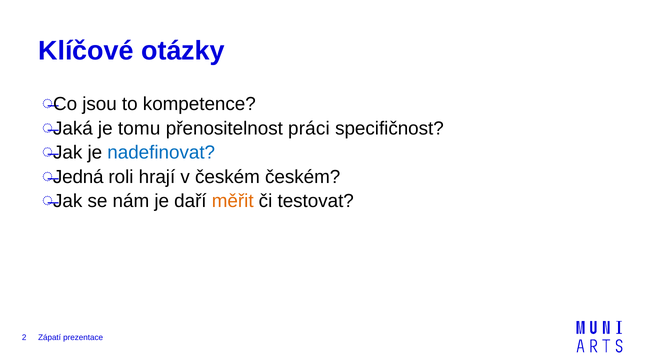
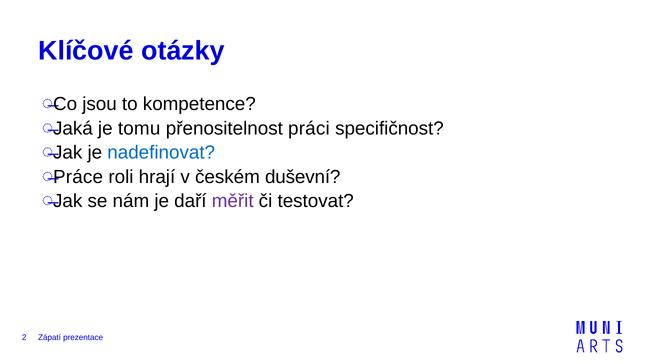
Jedná: Jedná -> Práce
českém českém: českém -> duševní
měřit colour: orange -> purple
